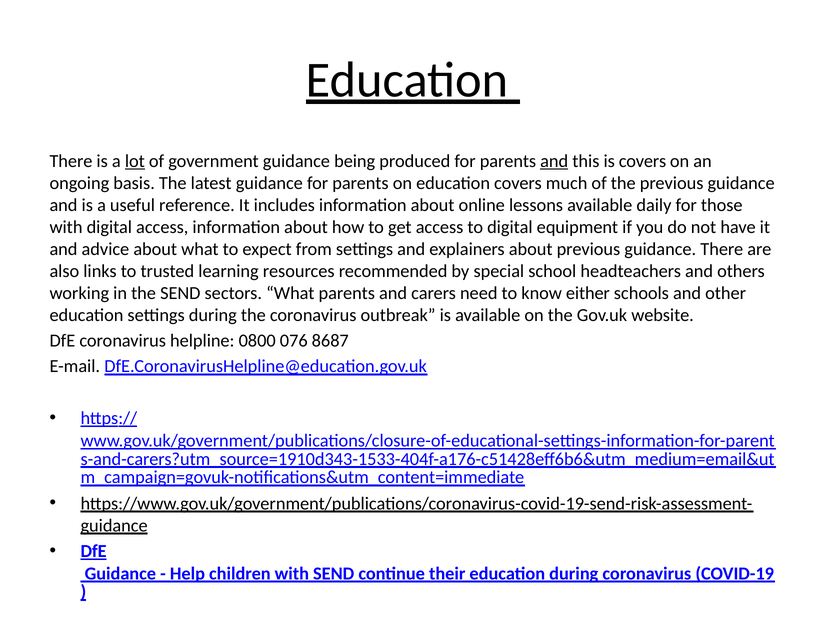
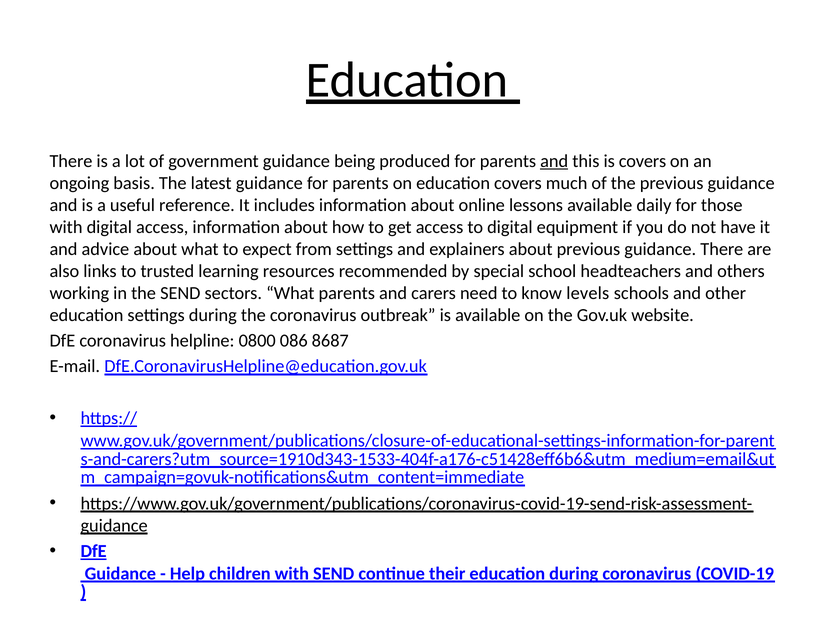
lot underline: present -> none
either: either -> levels
076: 076 -> 086
